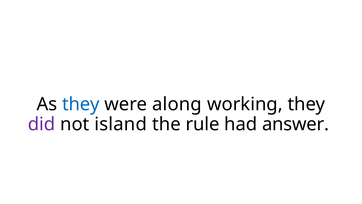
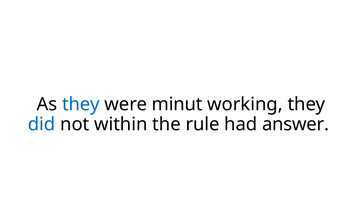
along: along -> minut
did colour: purple -> blue
island: island -> within
